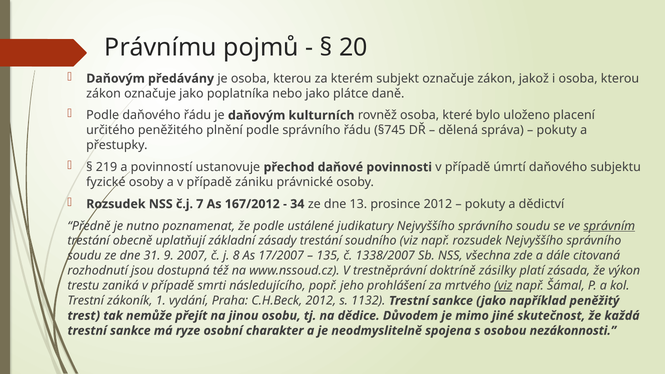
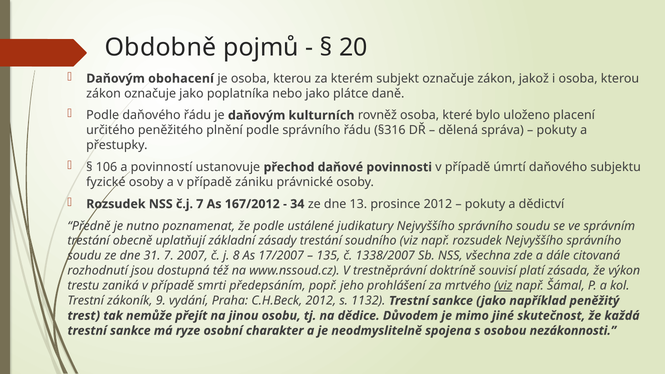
Právnímu: Právnímu -> Obdobně
předávány: předávány -> obohacení
§745: §745 -> §316
219: 219 -> 106
správním underline: present -> none
31 9: 9 -> 7
zásilky: zásilky -> souvisí
následujícího: následujícího -> předepsáním
1: 1 -> 9
